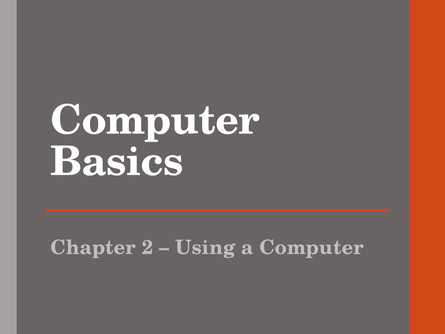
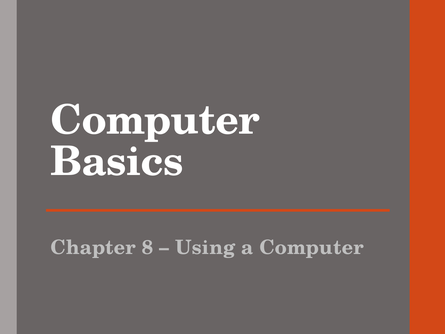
2: 2 -> 8
